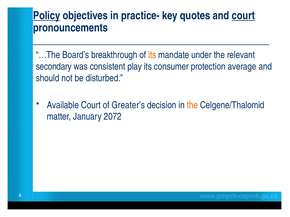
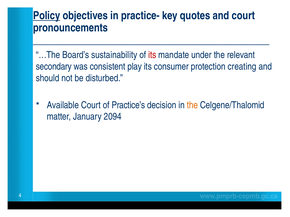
court at (243, 16) underline: present -> none
breakthrough: breakthrough -> sustainability
its at (152, 55) colour: orange -> red
average: average -> creating
Greater’s: Greater’s -> Practice’s
2072: 2072 -> 2094
